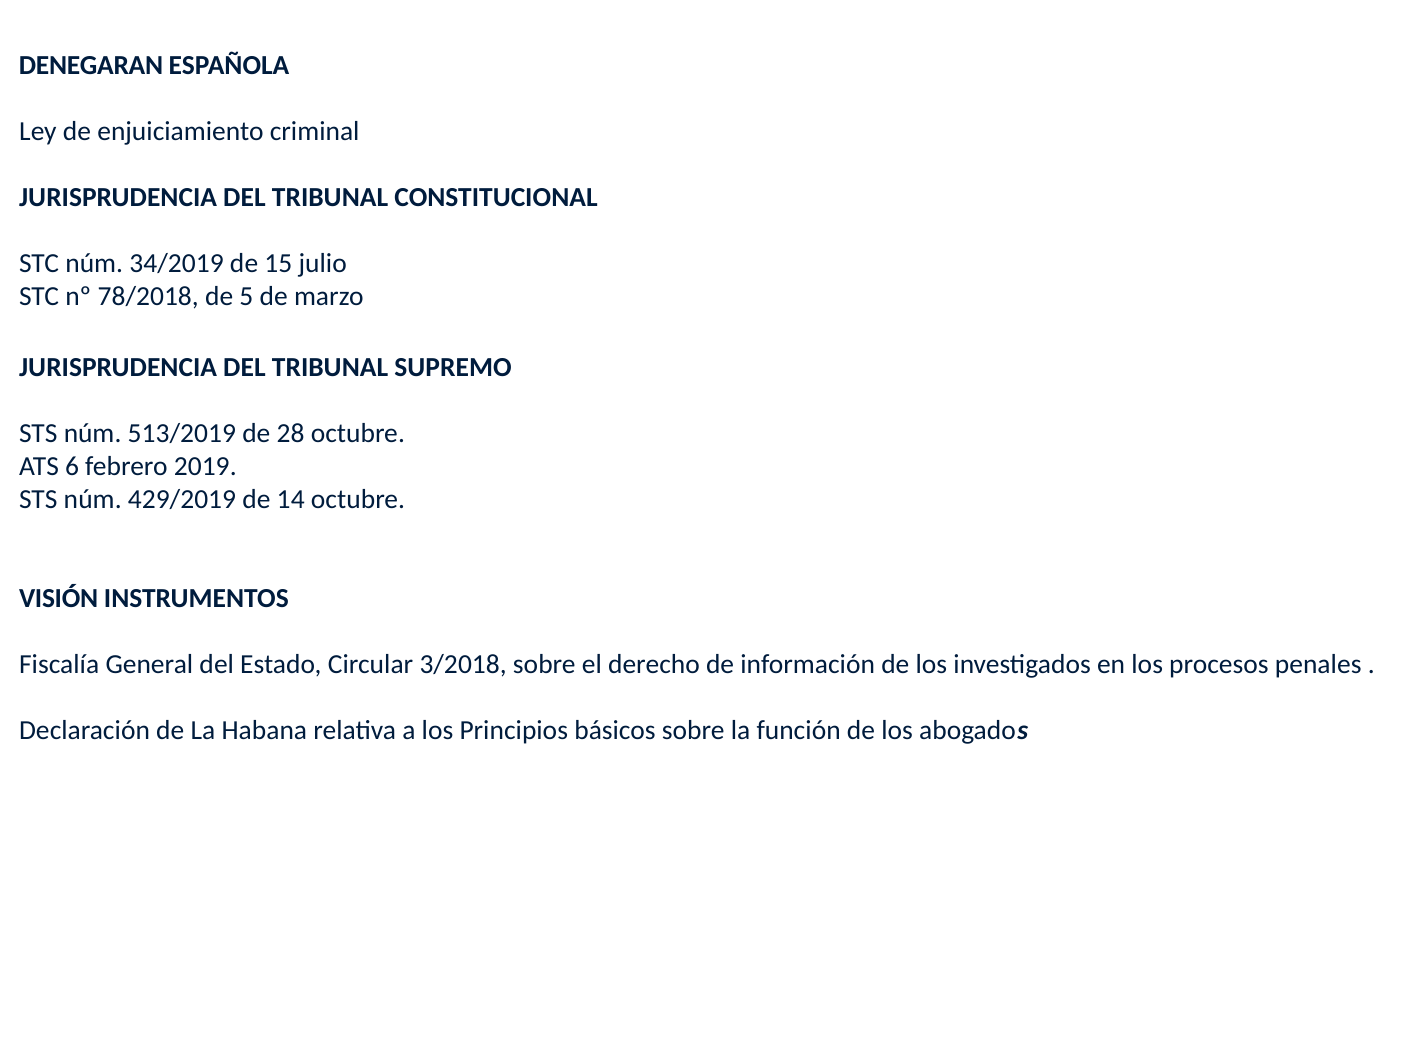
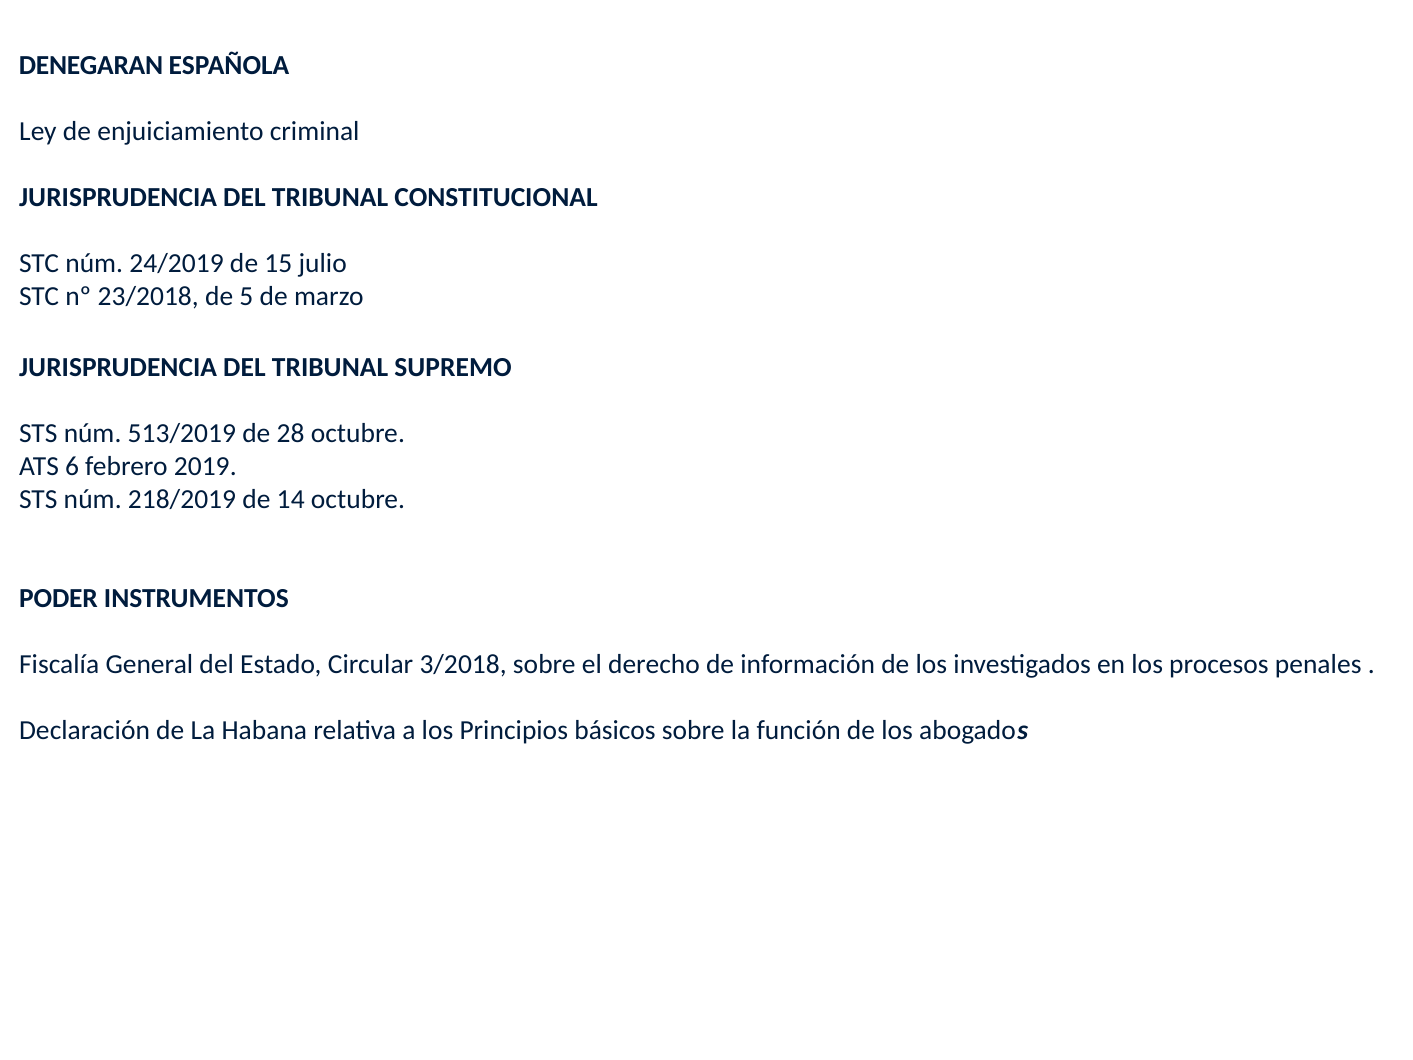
34/2019: 34/2019 -> 24/2019
78/2018: 78/2018 -> 23/2018
429/2019: 429/2019 -> 218/2019
VISIÓN: VISIÓN -> PODER
